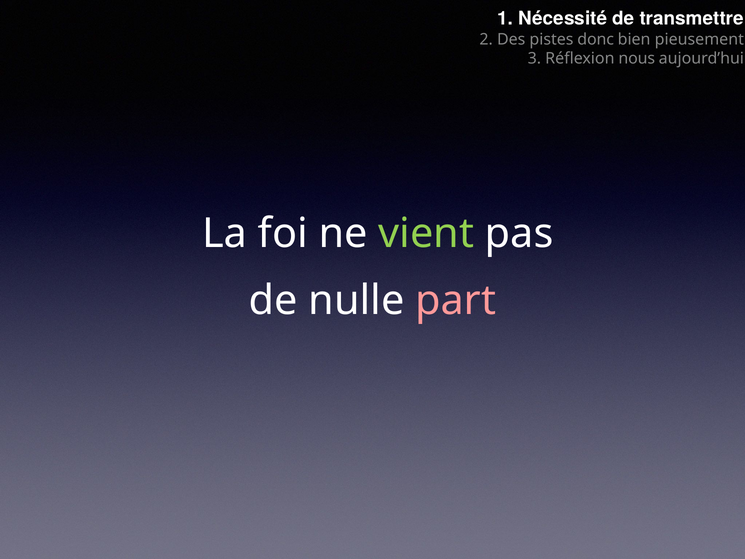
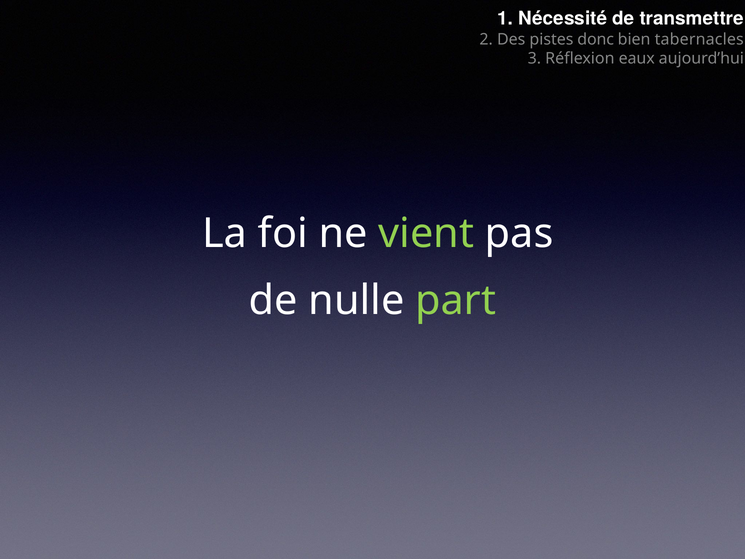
pieusement: pieusement -> tabernacles
nous: nous -> eaux
part colour: pink -> light green
